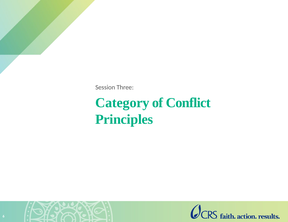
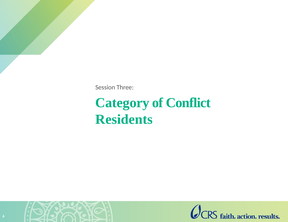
Principles: Principles -> Residents
